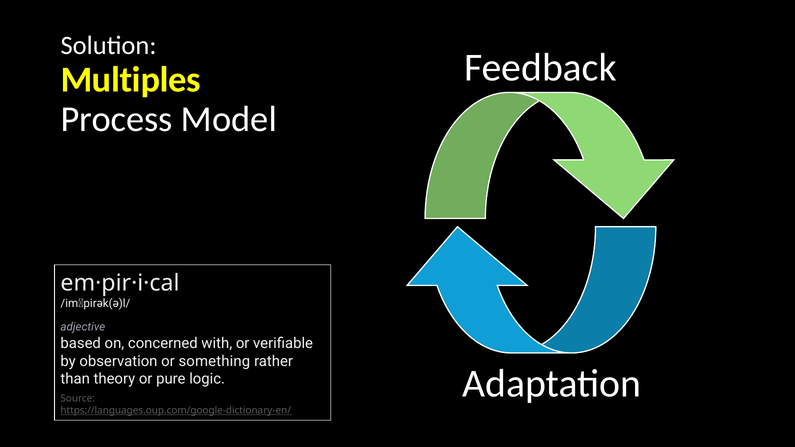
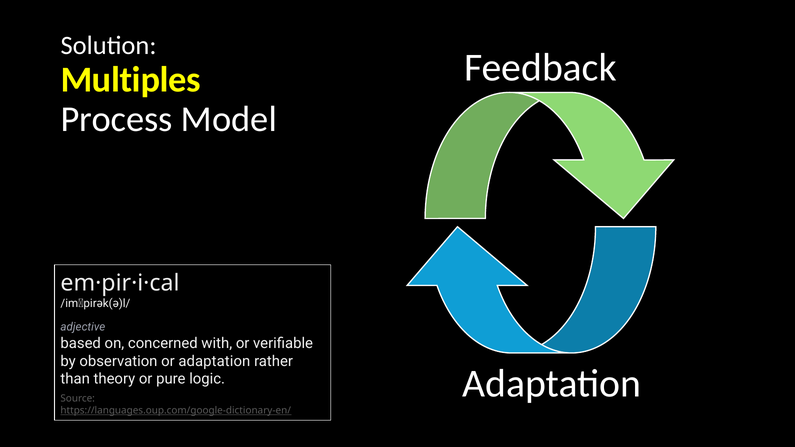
or something: something -> adaptation
